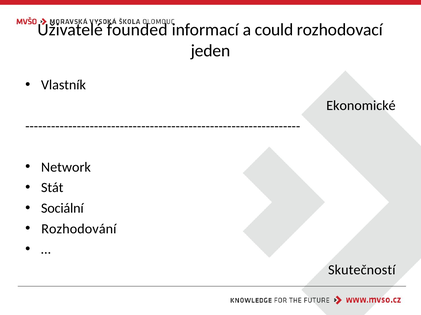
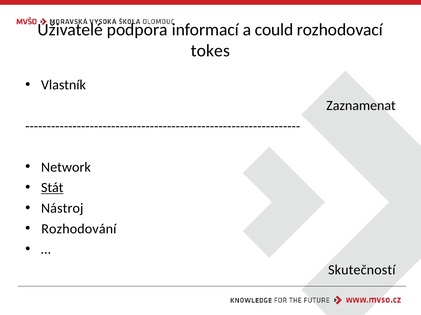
founded: founded -> podpora
jeden: jeden -> tokes
Ekonomické: Ekonomické -> Zaznamenat
Stát underline: none -> present
Sociální: Sociální -> Nástroj
